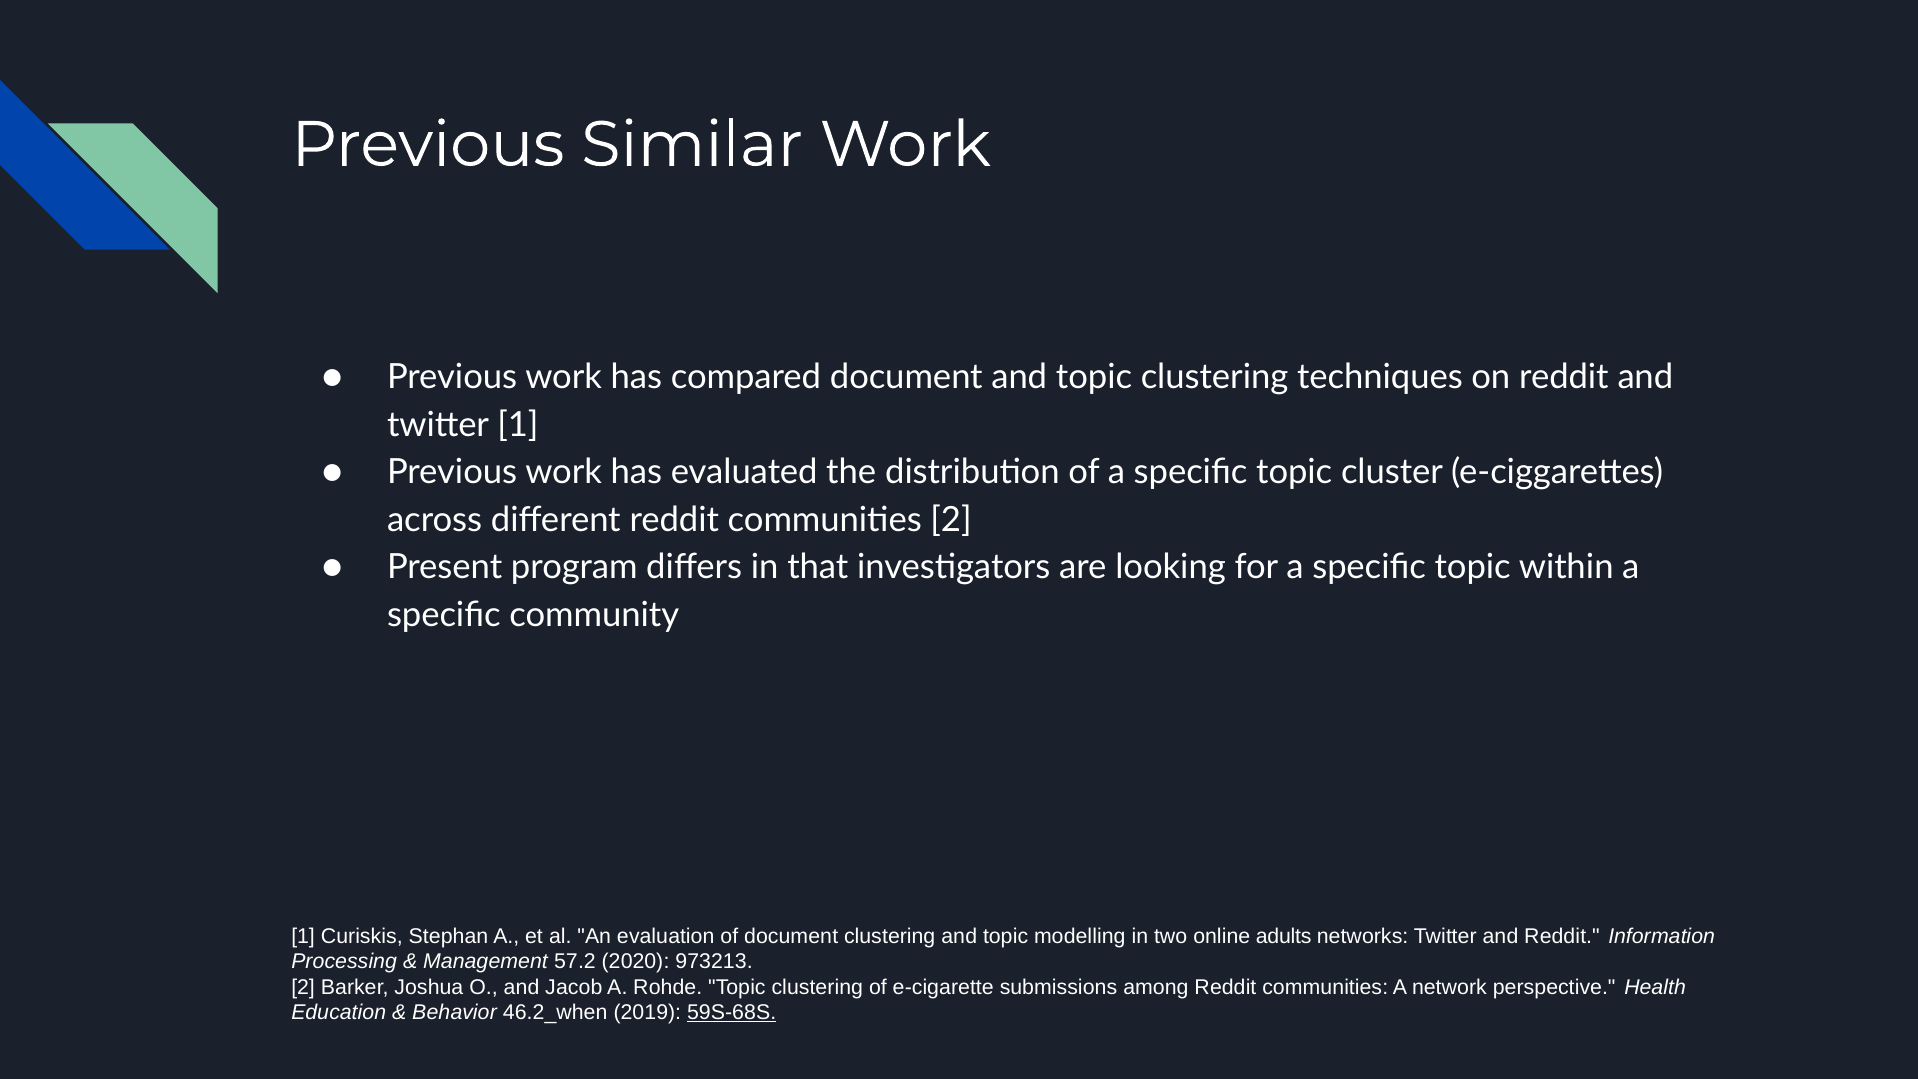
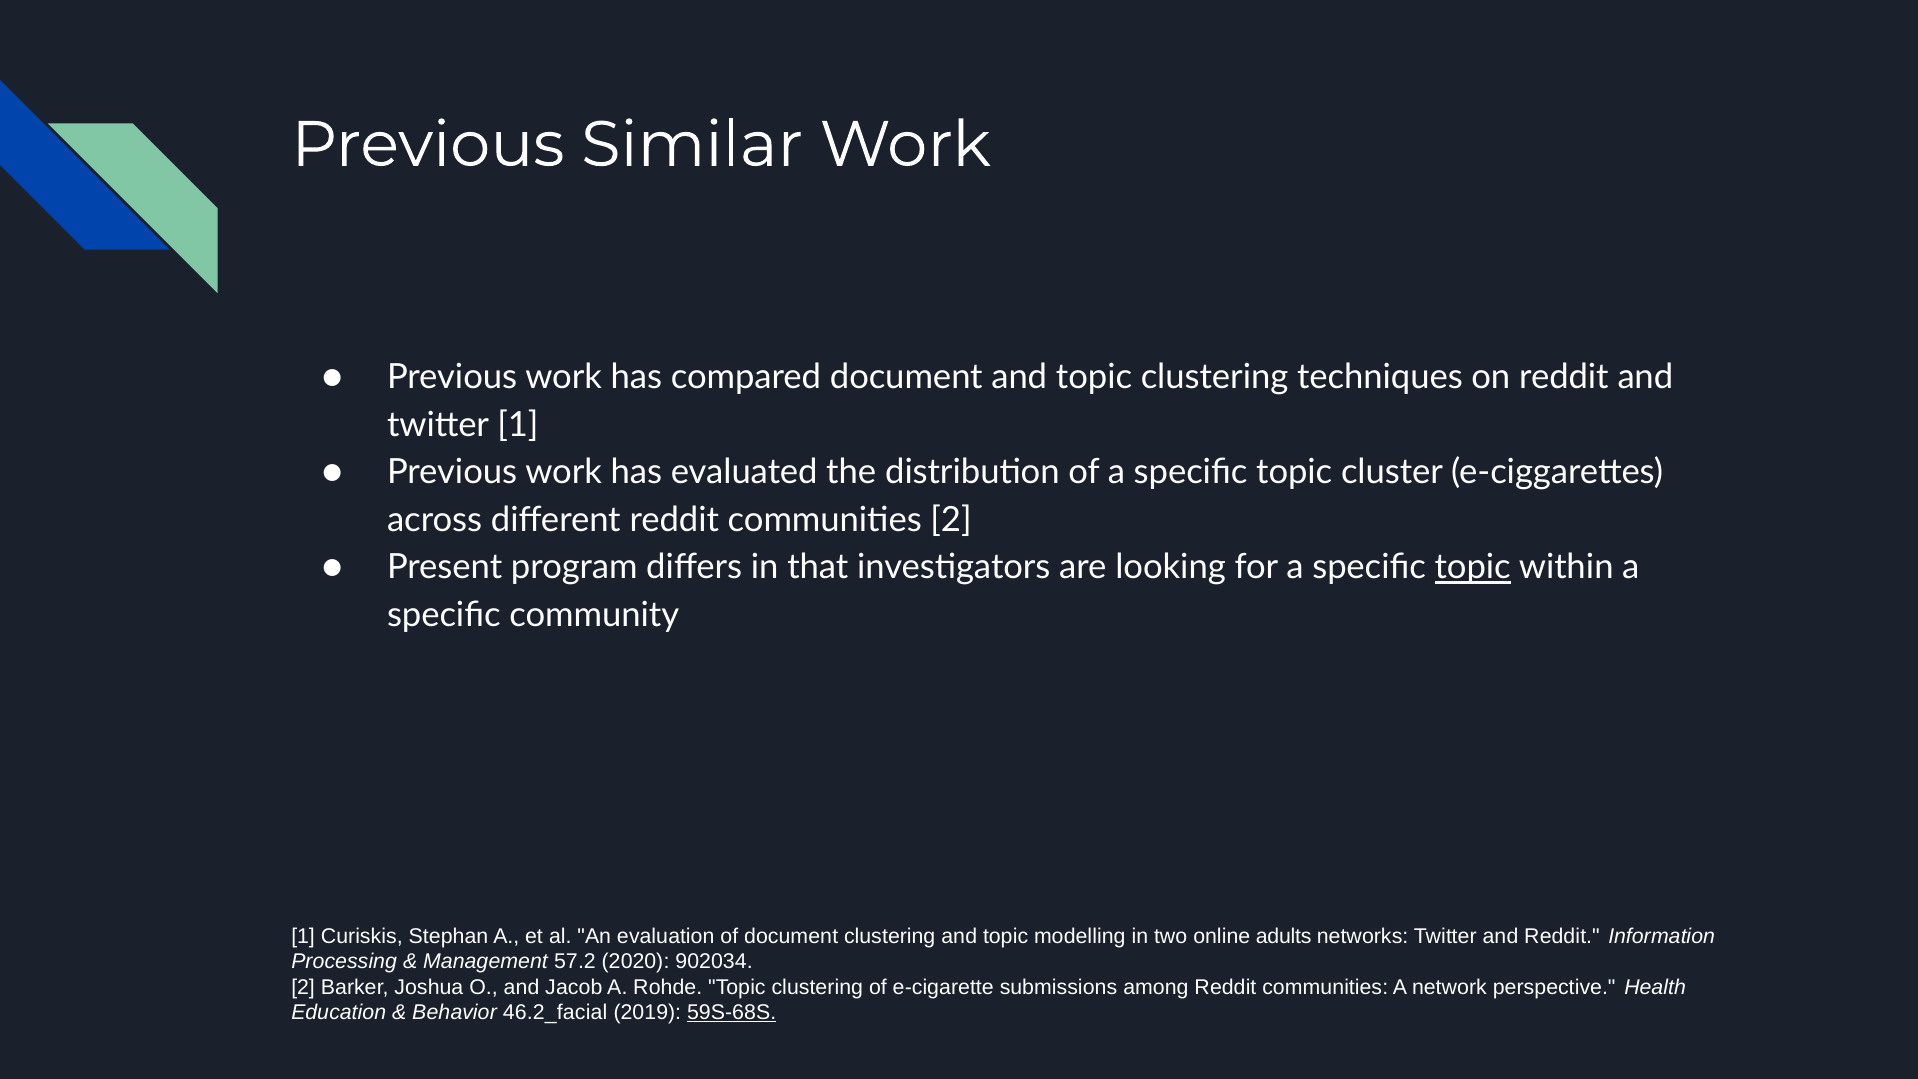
topic at (1473, 568) underline: none -> present
973213: 973213 -> 902034
46.2_when: 46.2_when -> 46.2_facial
